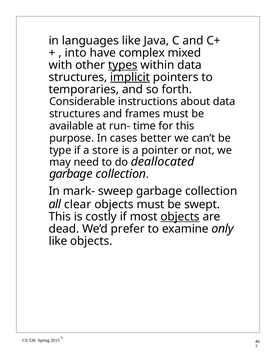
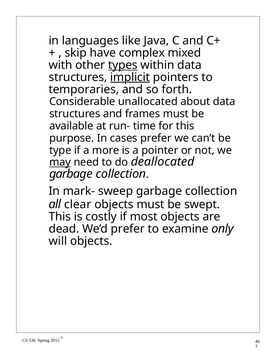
into: into -> skip
instructions: instructions -> unallocated
cases better: better -> prefer
store: store -> more
may underline: none -> present
objects at (180, 217) underline: present -> none
like at (58, 241): like -> will
